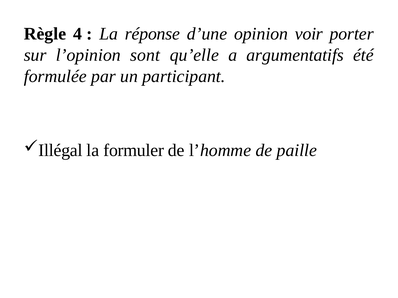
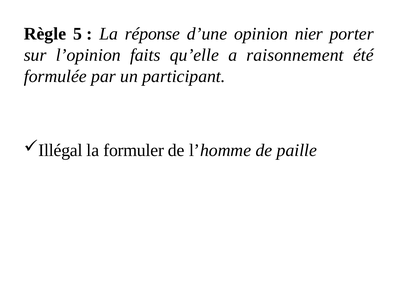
4: 4 -> 5
voir: voir -> nier
sont: sont -> faits
argumentatifs: argumentatifs -> raisonnement
